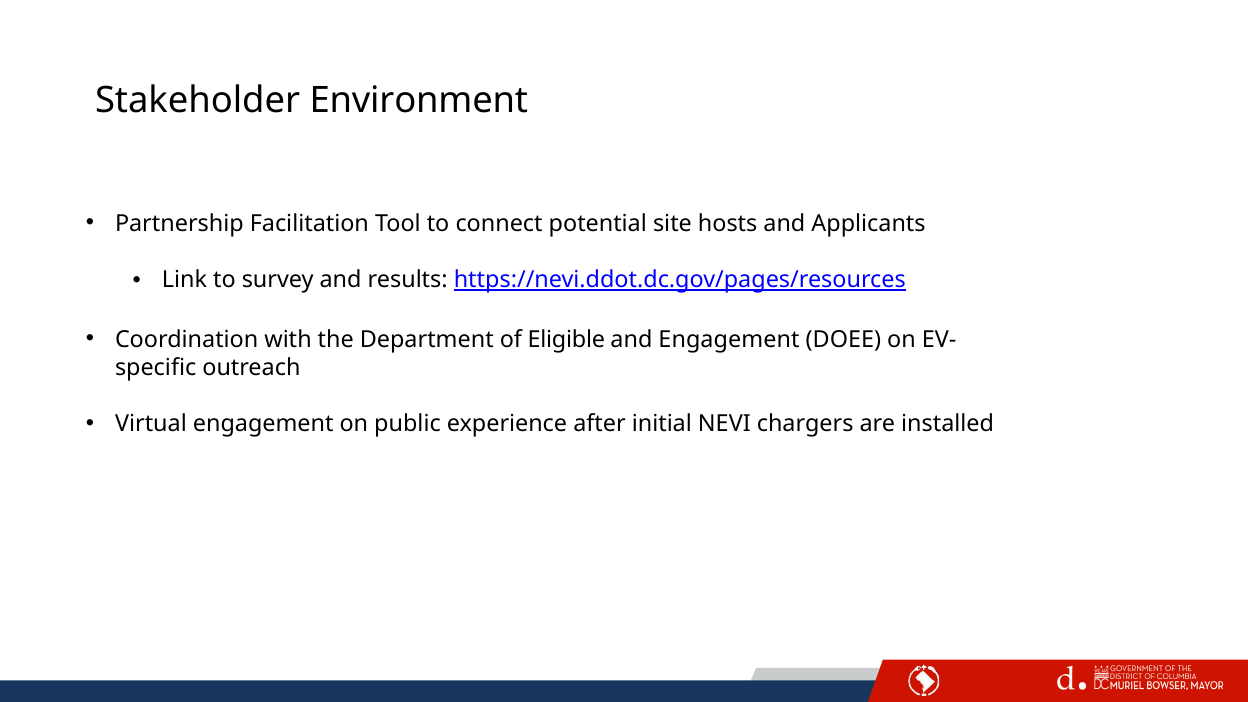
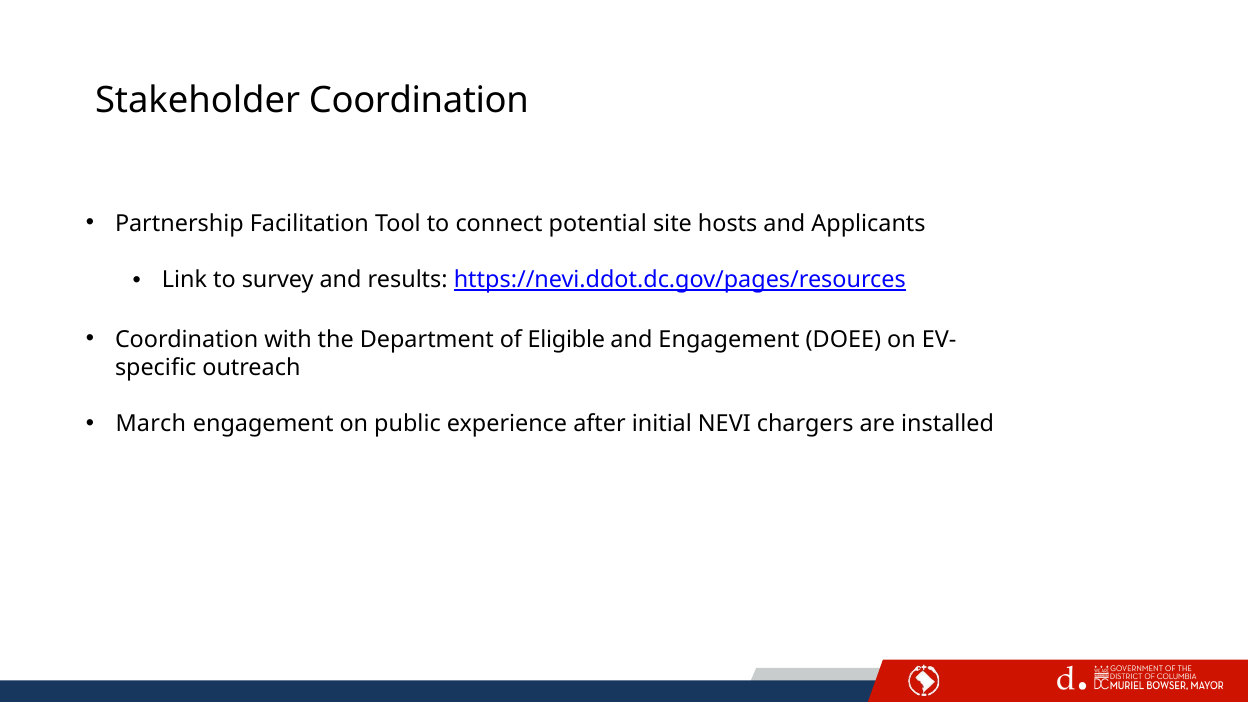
Stakeholder Environment: Environment -> Coordination
Virtual: Virtual -> March
